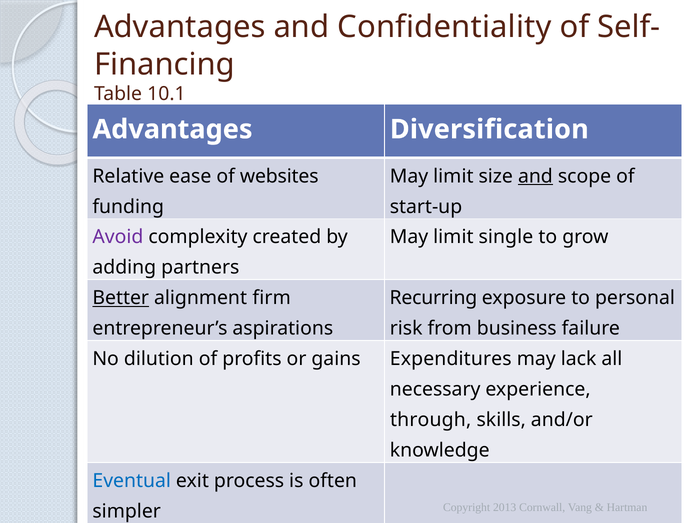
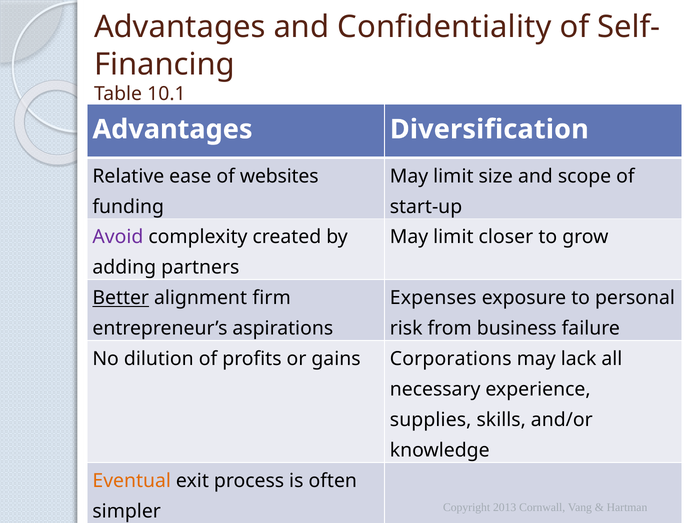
and at (535, 176) underline: present -> none
single: single -> closer
Recurring: Recurring -> Expenses
Expenditures: Expenditures -> Corporations
through: through -> supplies
Eventual colour: blue -> orange
